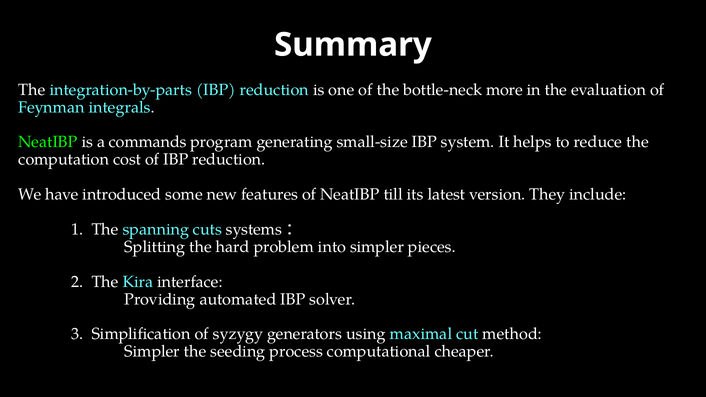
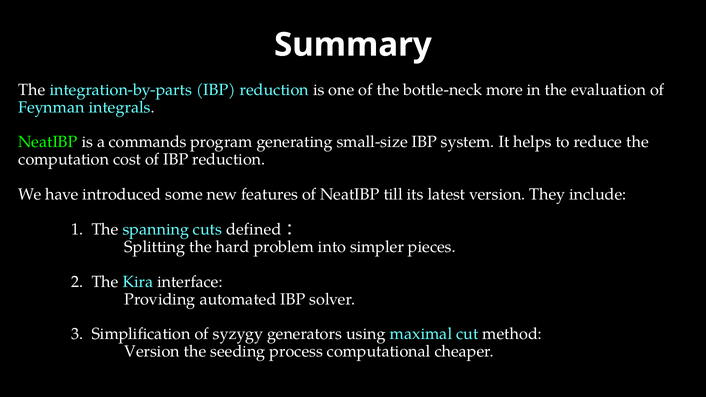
systems: systems -> defined
Simpler at (152, 352): Simpler -> Version
